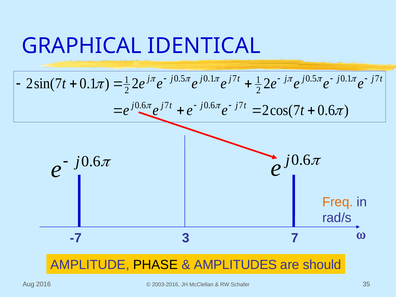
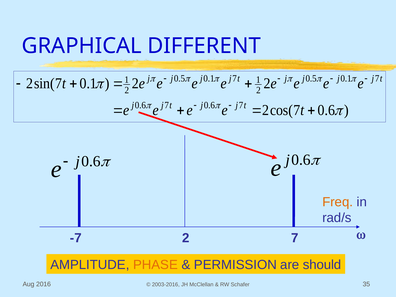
IDENTICAL: IDENTICAL -> DIFFERENT
-7 3: 3 -> 2
PHASE colour: black -> orange
AMPLITUDES: AMPLITUDES -> PERMISSION
